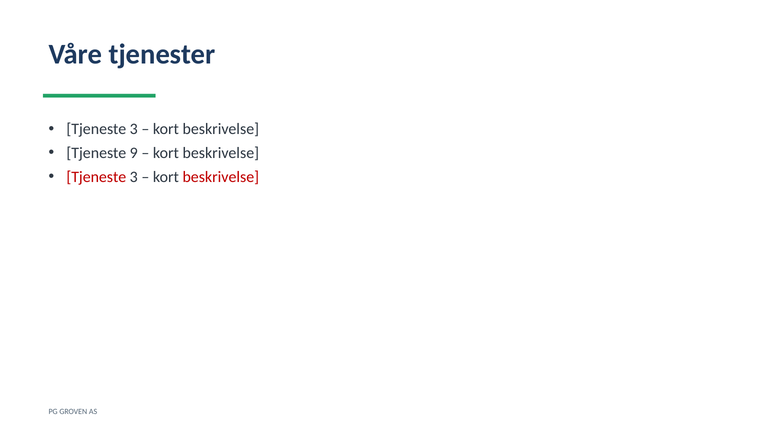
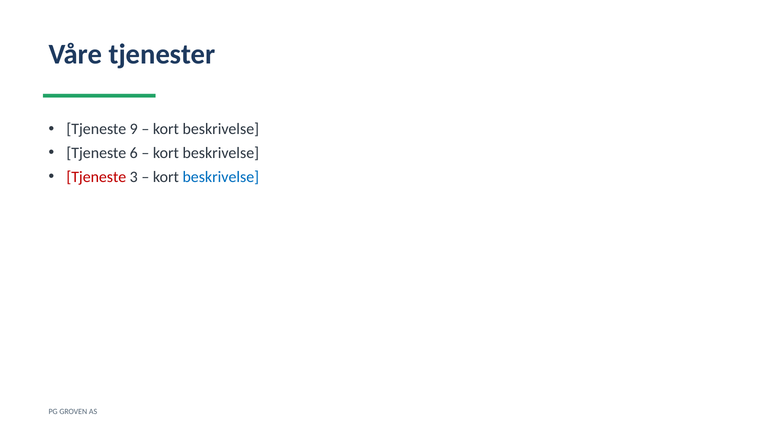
3 at (134, 129): 3 -> 9
9: 9 -> 6
beskrivelse at (221, 177) colour: red -> blue
